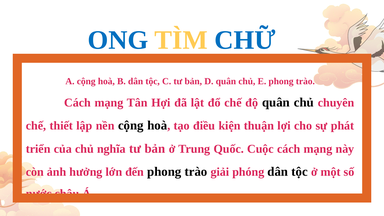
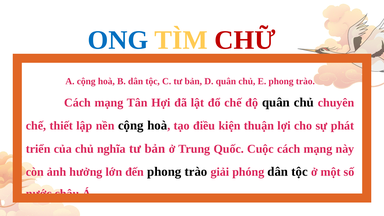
CHỮ colour: blue -> red
